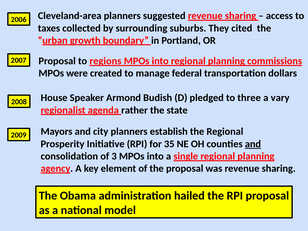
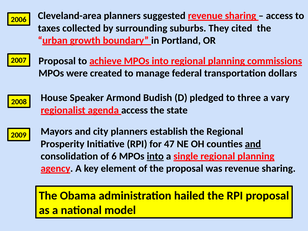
regions: regions -> achieve
agenda rather: rather -> access
35: 35 -> 47
3: 3 -> 6
into at (155, 156) underline: none -> present
